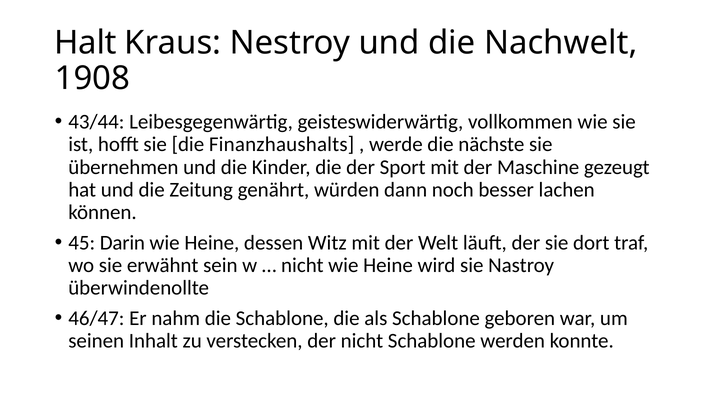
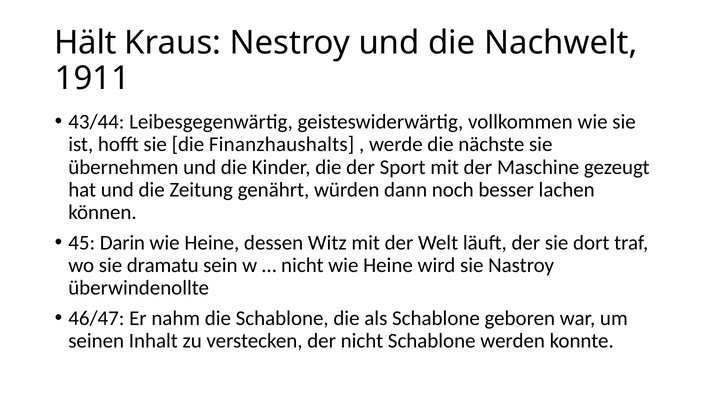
Halt: Halt -> Hält
1908: 1908 -> 1911
erwähnt: erwähnt -> dramatu
